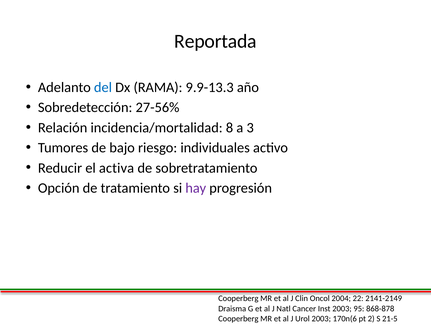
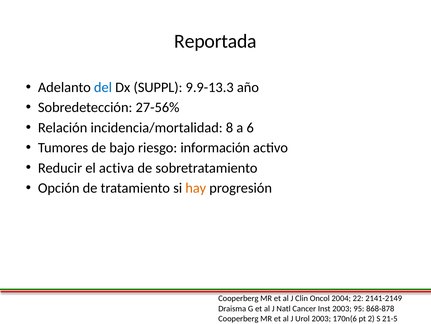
RAMA: RAMA -> SUPPL
3: 3 -> 6
individuales: individuales -> información
hay colour: purple -> orange
